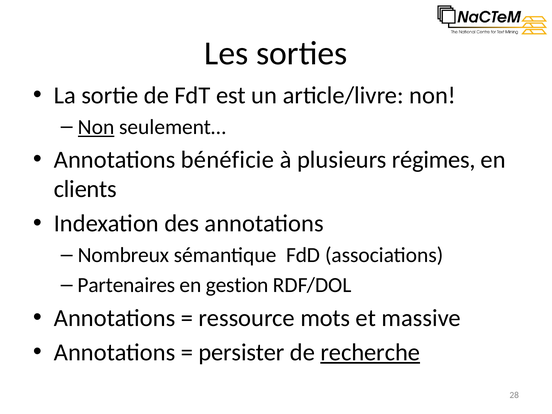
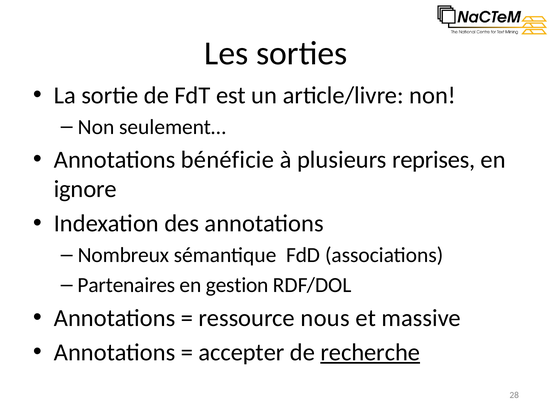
Non at (96, 127) underline: present -> none
régimes: régimes -> reprises
clients: clients -> ignore
mots: mots -> nous
persister: persister -> accepter
